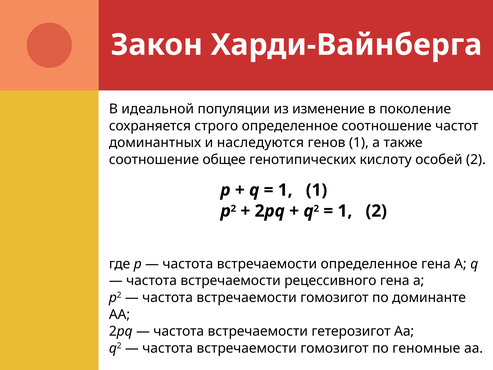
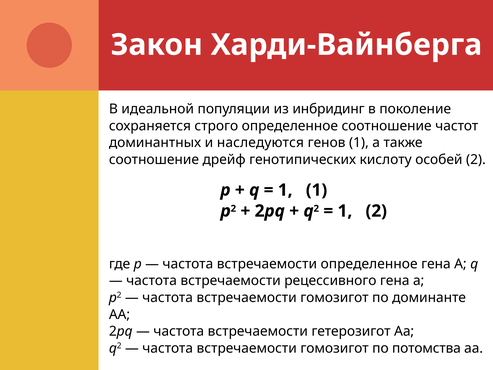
изменение: изменение -> инбридинг
общее: общее -> дрейф
геномные: геномные -> потомства
